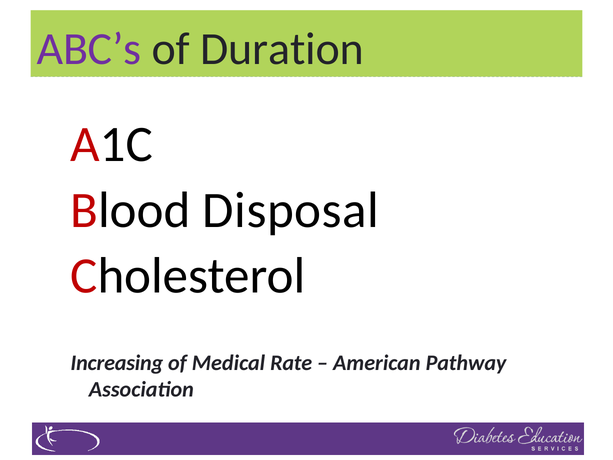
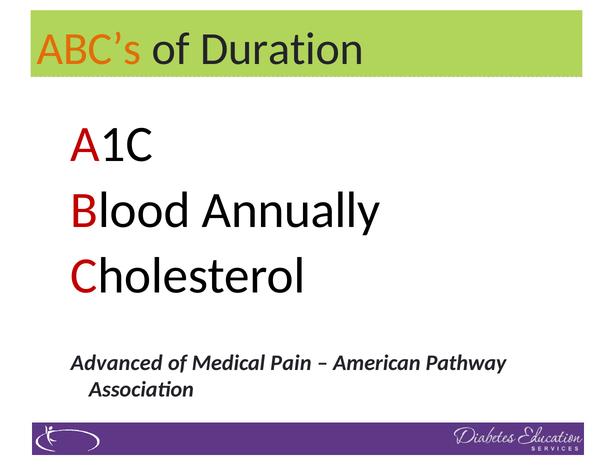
ABC’s colour: purple -> orange
Disposal: Disposal -> Annually
Increasing: Increasing -> Advanced
Rate: Rate -> Pain
